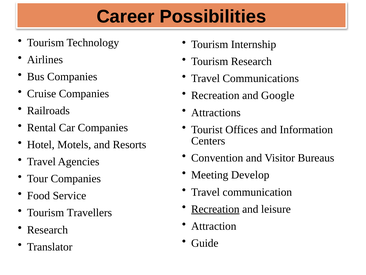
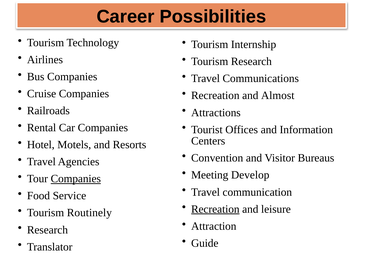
Google: Google -> Almost
Companies at (76, 178) underline: none -> present
Travellers: Travellers -> Routinely
